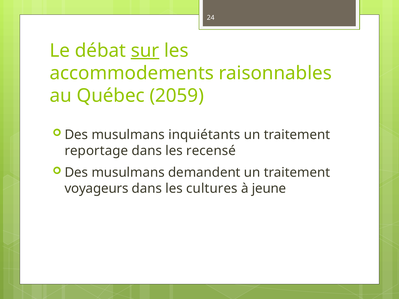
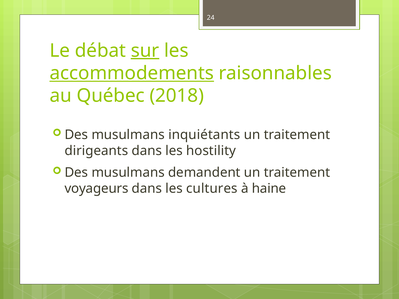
accommodements underline: none -> present
2059: 2059 -> 2018
reportage: reportage -> dirigeants
recensé: recensé -> hostility
jeune: jeune -> haine
